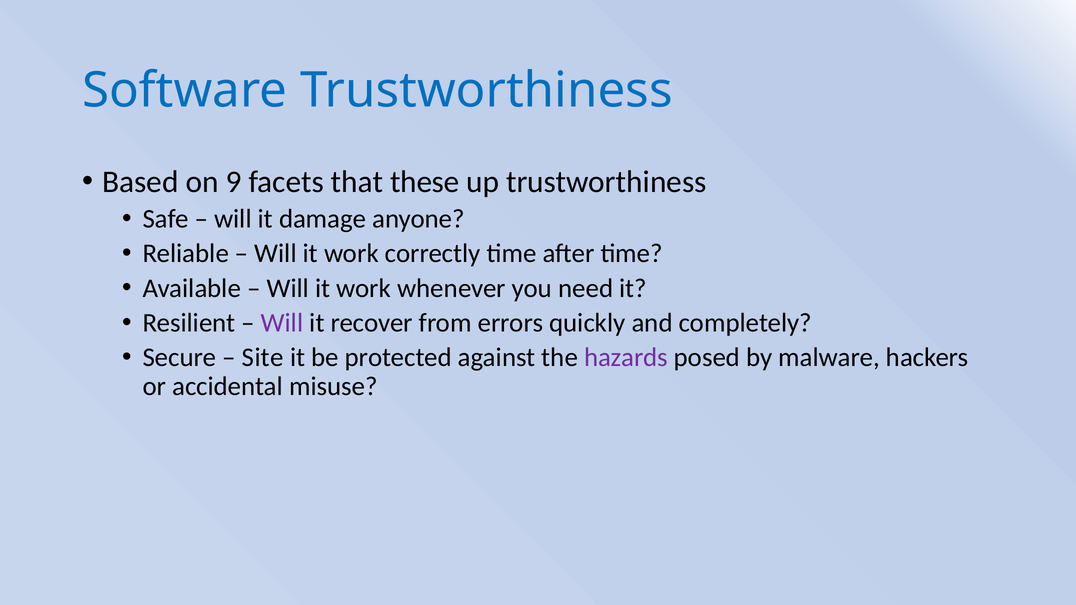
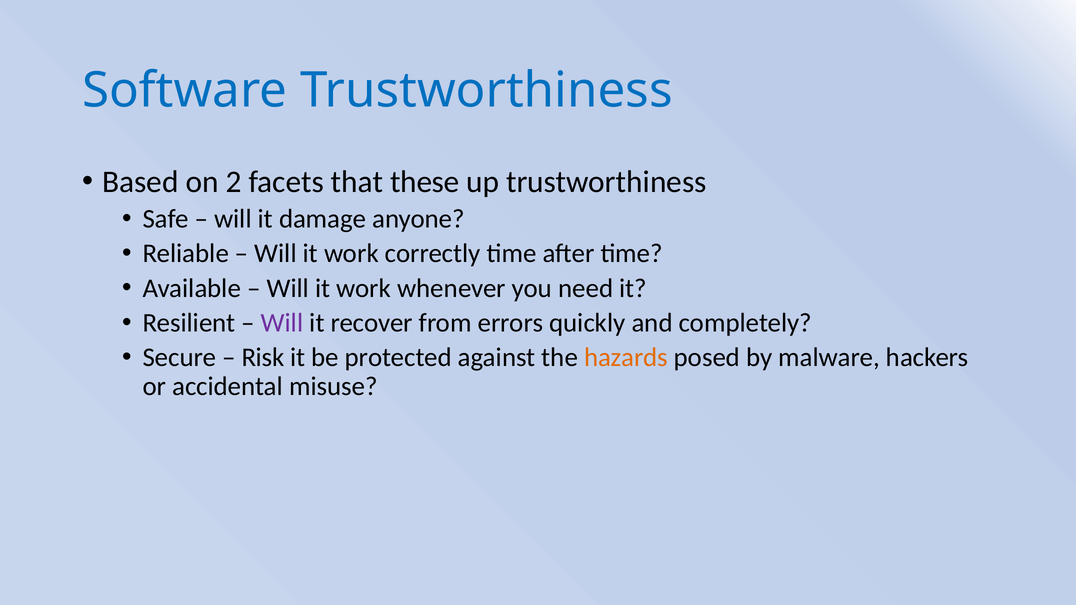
9: 9 -> 2
Site: Site -> Risk
hazards colour: purple -> orange
